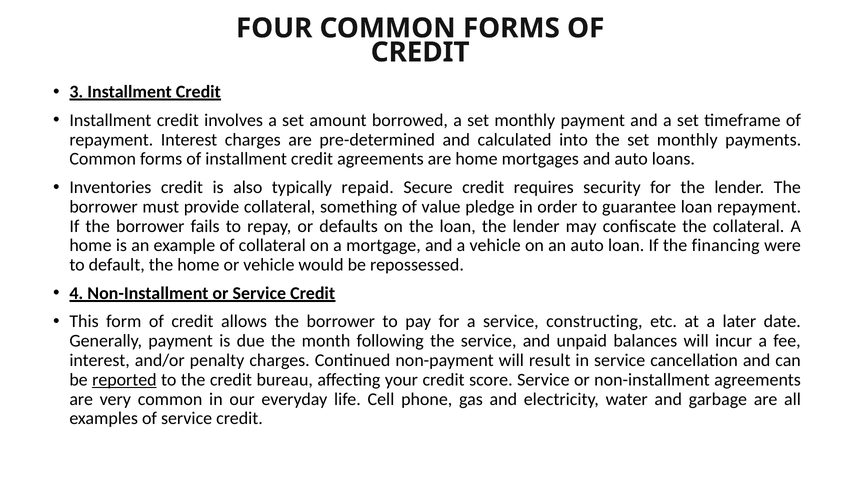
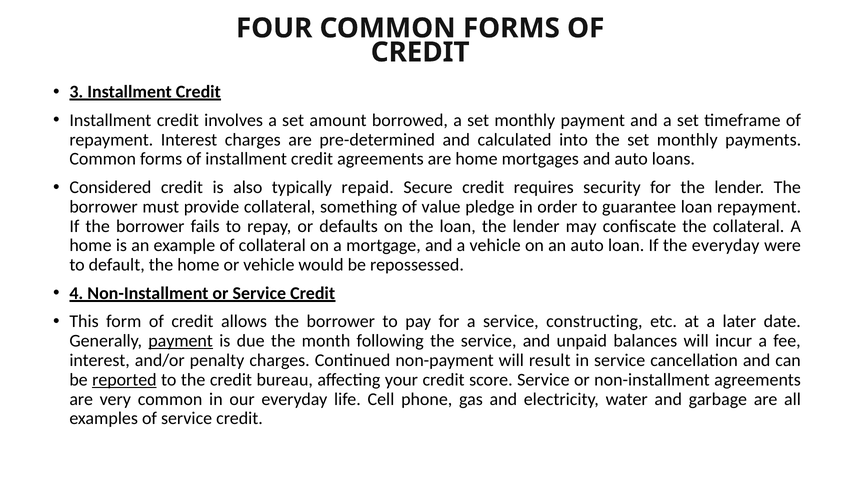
Inventories: Inventories -> Considered
the financing: financing -> everyday
payment at (181, 341) underline: none -> present
